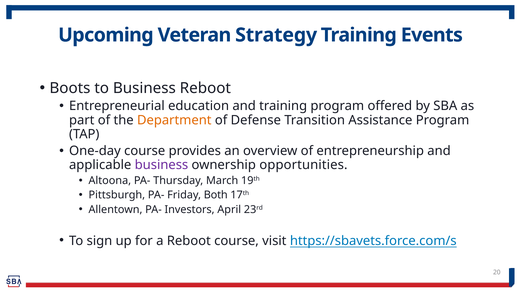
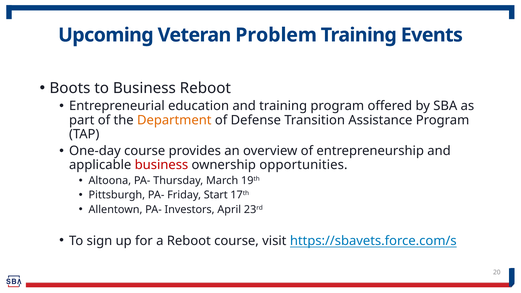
Strategy: Strategy -> Problem
business at (161, 165) colour: purple -> red
Both: Both -> Start
